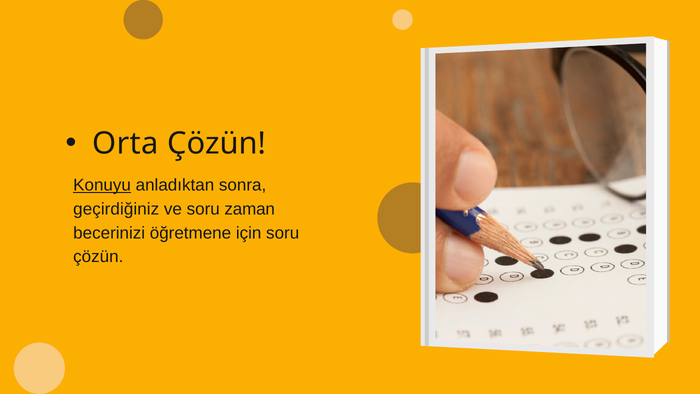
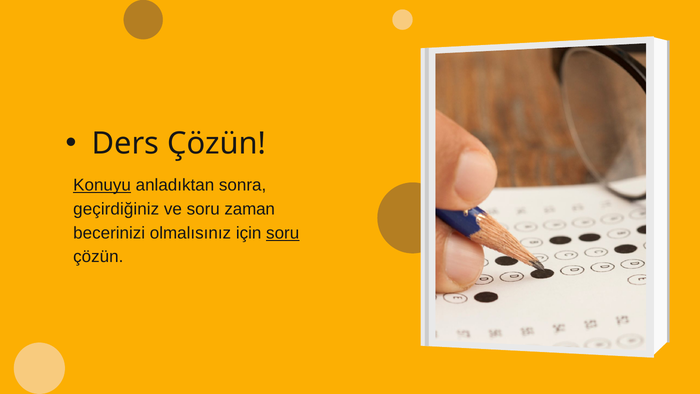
Orta: Orta -> Ders
öğretmene: öğretmene -> olmalısınız
soru at (283, 233) underline: none -> present
